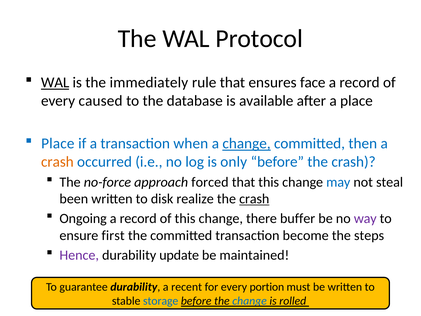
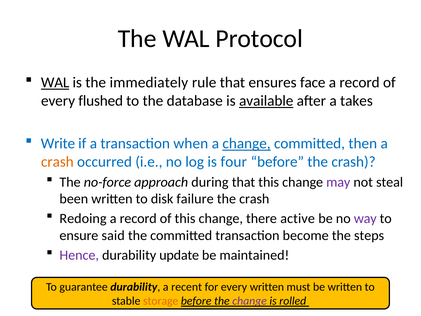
caused: caused -> flushed
available underline: none -> present
a place: place -> takes
Place at (58, 143): Place -> Write
only: only -> four
forced: forced -> during
may colour: blue -> purple
realize: realize -> failure
crash at (254, 199) underline: present -> none
Ongoing: Ongoing -> Redoing
buffer: buffer -> active
first: first -> said
every portion: portion -> written
storage colour: blue -> orange
change at (250, 301) colour: blue -> purple
